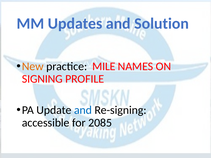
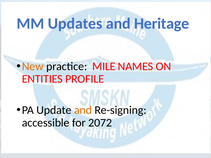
Solution: Solution -> Heritage
SIGNING: SIGNING -> ENTITIES
and at (83, 110) colour: blue -> orange
2085: 2085 -> 2072
